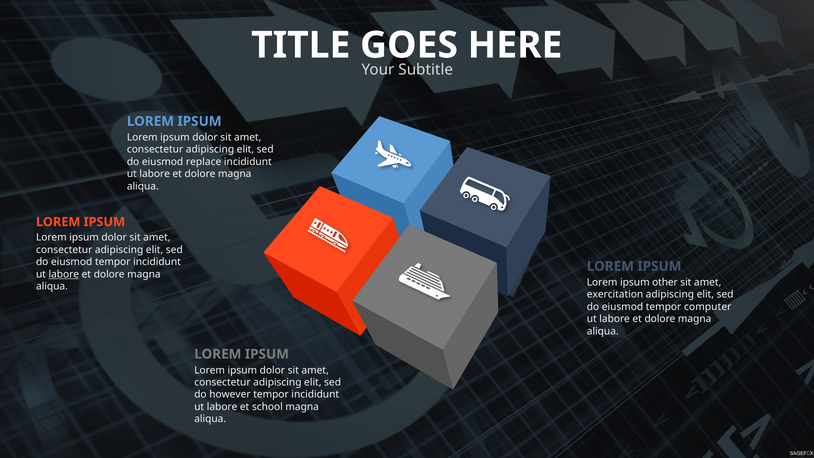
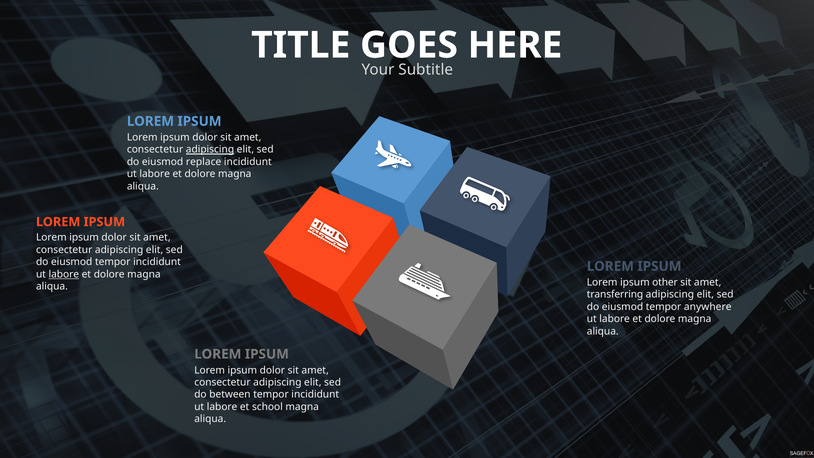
adipiscing at (210, 150) underline: none -> present
exercitation: exercitation -> transferring
computer: computer -> anywhere
however: however -> between
